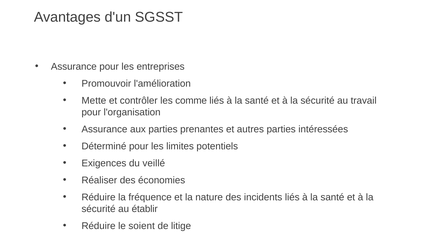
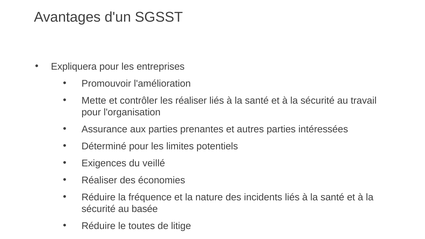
Assurance at (74, 67): Assurance -> Expliquera
les comme: comme -> réaliser
établir: établir -> basée
soient: soient -> toutes
